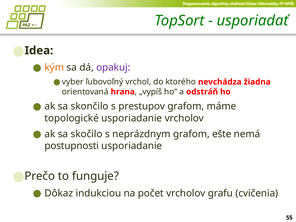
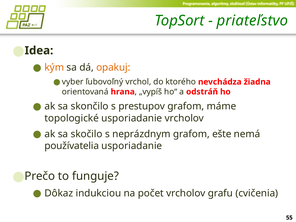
usporiadať: usporiadať -> priateľstvo
opakuj colour: purple -> orange
postupnosti: postupnosti -> používatelia
